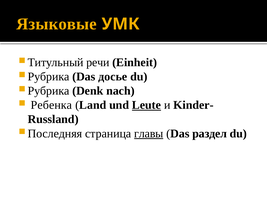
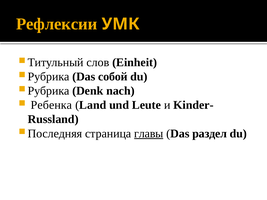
Языковые: Языковые -> Рефлексии
речи: речи -> слов
досье: досье -> собой
Leute underline: present -> none
